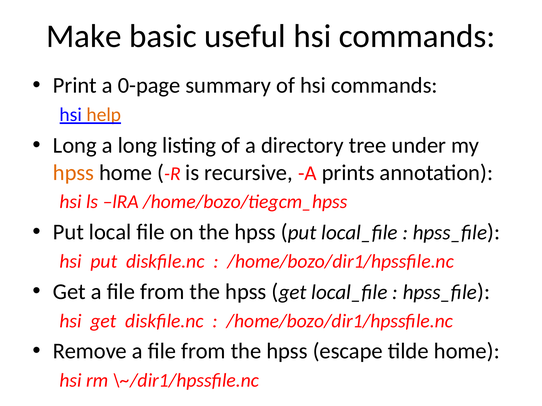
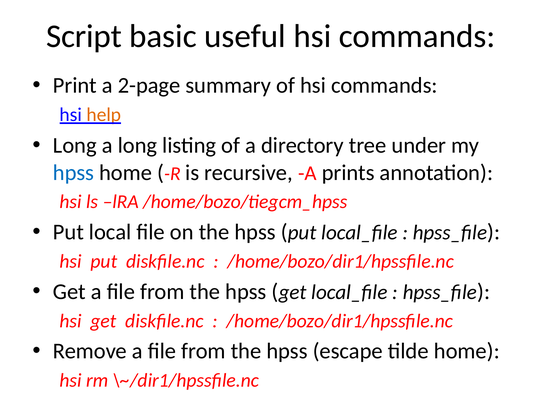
Make: Make -> Script
0-page: 0-page -> 2-page
hpss at (73, 173) colour: orange -> blue
